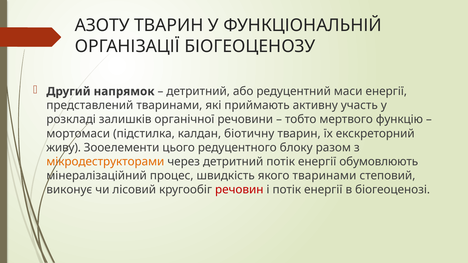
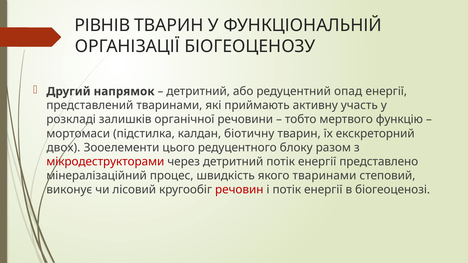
АЗОТУ: АЗОТУ -> РІВНІВ
маси: маси -> опад
живу: живу -> двох
мікродеструкторами colour: orange -> red
обумовлюють: обумовлюють -> представлено
